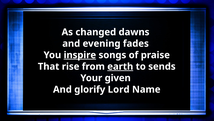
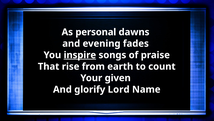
changed: changed -> personal
earth underline: present -> none
sends: sends -> count
